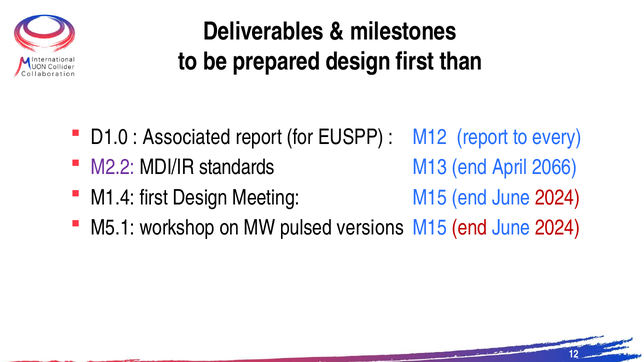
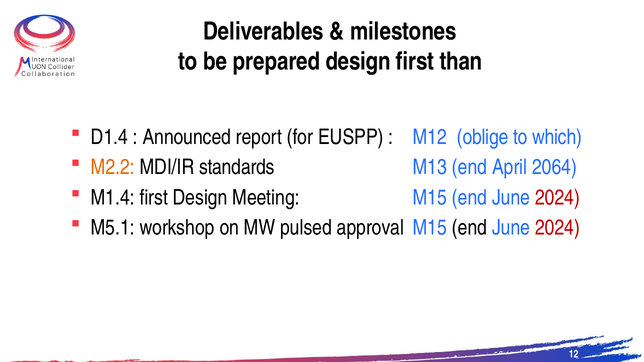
D1.0: D1.0 -> D1.4
Associated: Associated -> Announced
M12 report: report -> oblige
every: every -> which
M2.2 colour: purple -> orange
2066: 2066 -> 2064
versions: versions -> approval
end at (470, 228) colour: red -> black
